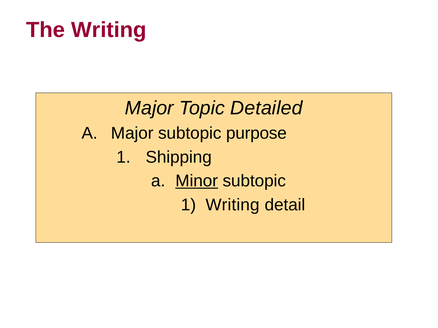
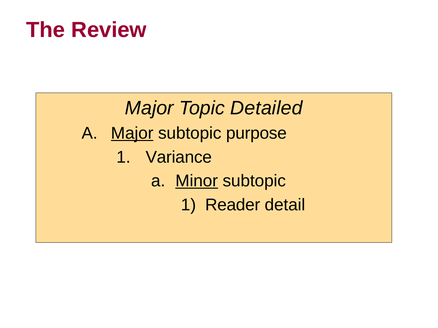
The Writing: Writing -> Review
Major at (132, 133) underline: none -> present
Shipping: Shipping -> Variance
Writing at (232, 205): Writing -> Reader
